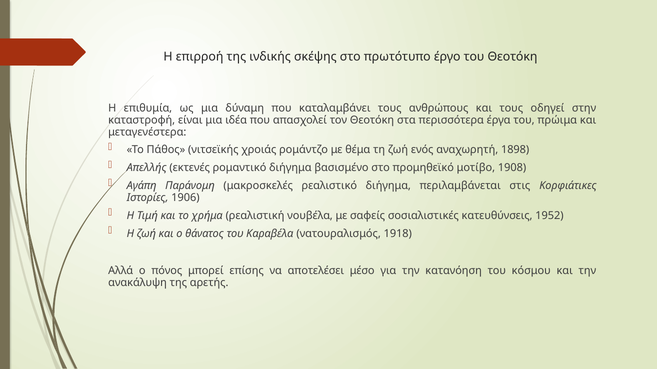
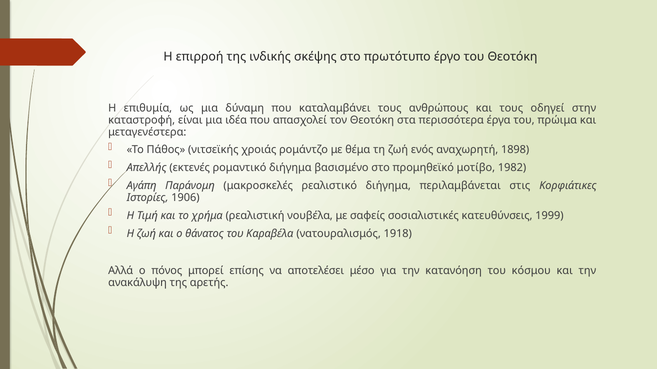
1908: 1908 -> 1982
1952: 1952 -> 1999
